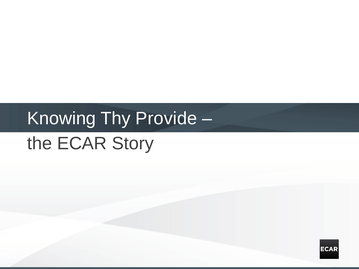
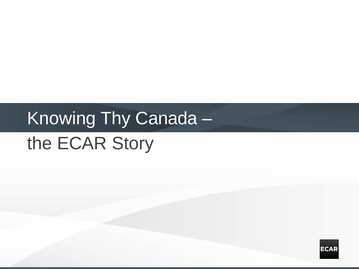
Provide: Provide -> Canada
